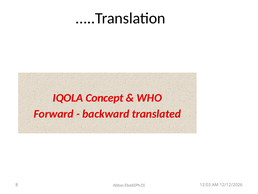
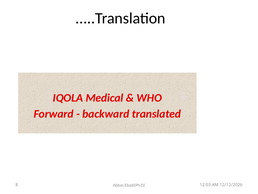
Concept: Concept -> Medical
